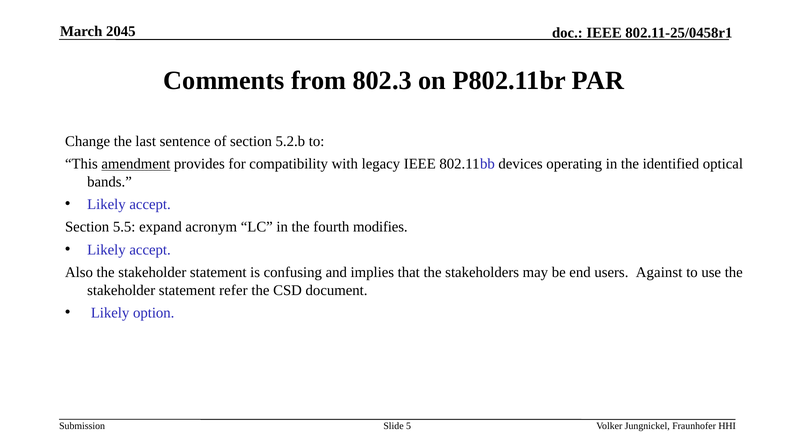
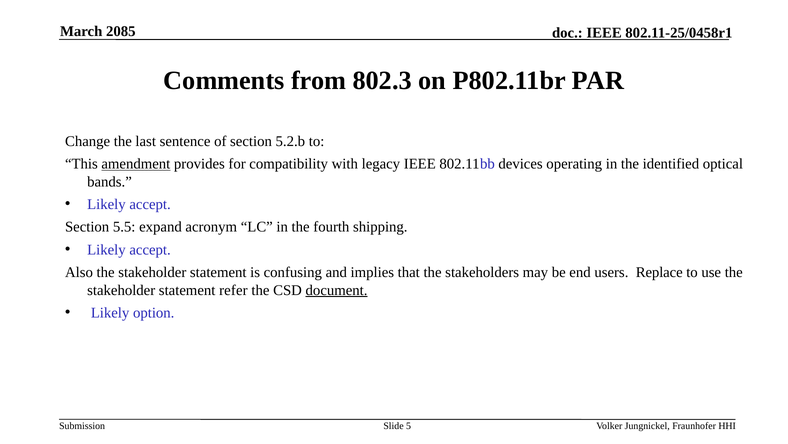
2045: 2045 -> 2085
modifies: modifies -> shipping
Against: Against -> Replace
document underline: none -> present
